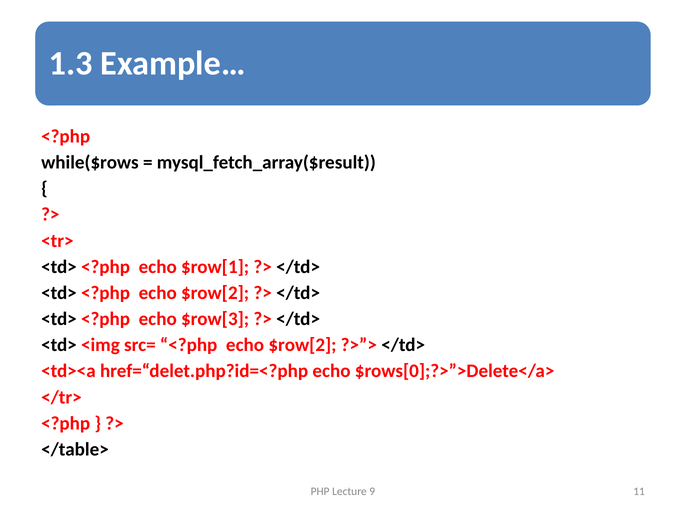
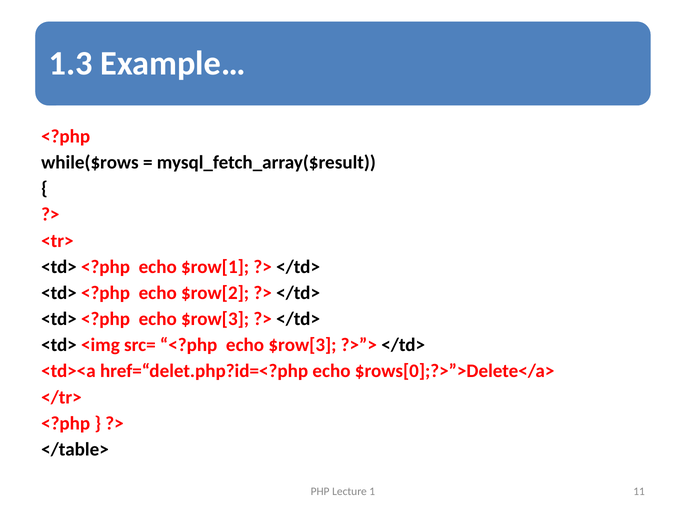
src= <?php echo $row[2: $row[2 -> $row[3
9: 9 -> 1
